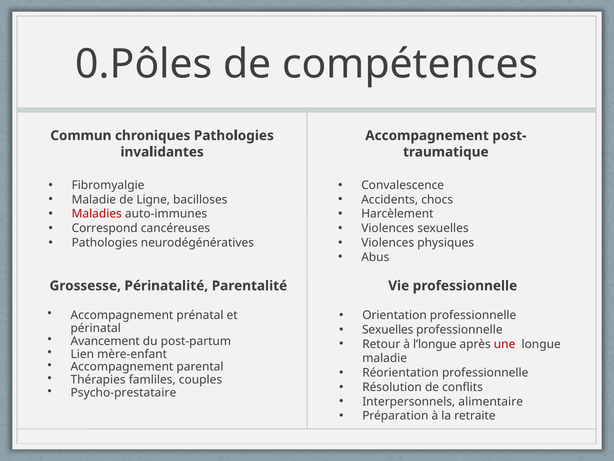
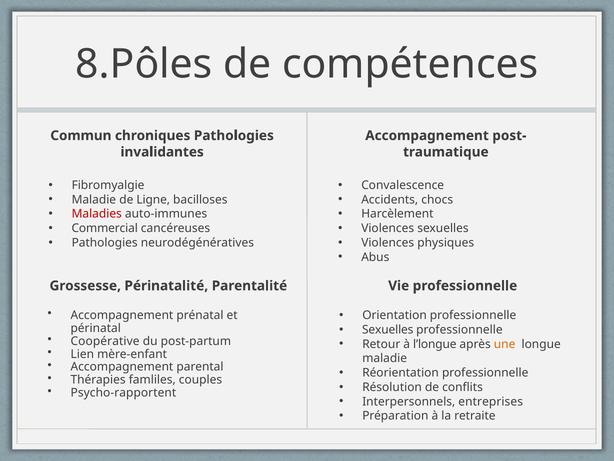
0.Pôles: 0.Pôles -> 8.Pôles
Correspond: Correspond -> Commercial
Avancement: Avancement -> Coopérative
une colour: red -> orange
Psycho-prestataire: Psycho-prestataire -> Psycho-rapportent
alimentaire: alimentaire -> entreprises
